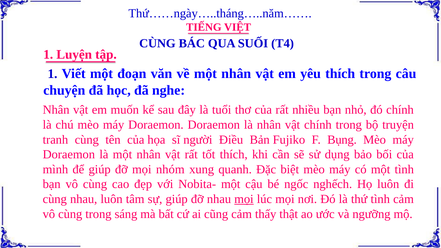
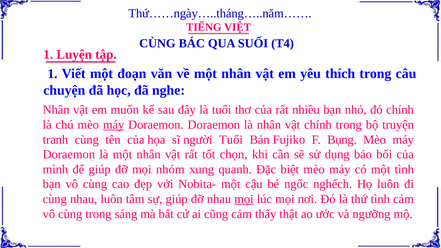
máy at (114, 125) underline: none -> present
người Điều: Điều -> Tuổi
tốt thích: thích -> chọn
